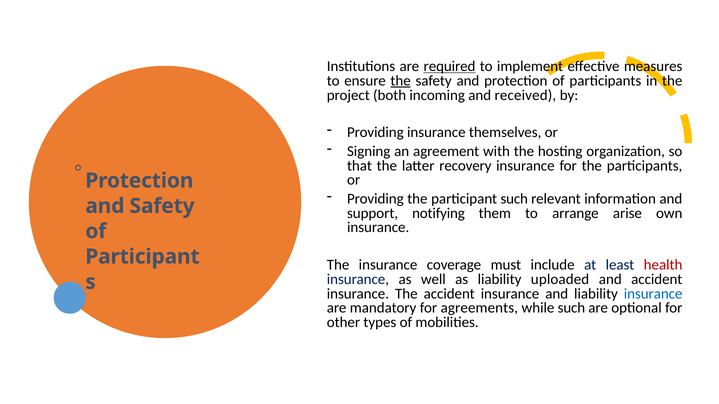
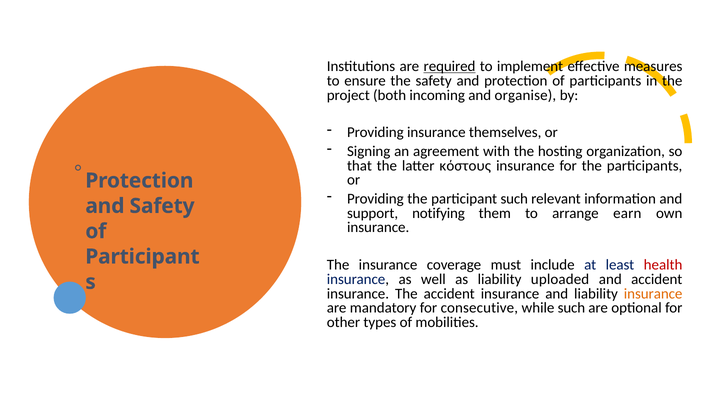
the at (401, 81) underline: present -> none
received: received -> organise
recovery: recovery -> κόστους
arise: arise -> earn
insurance at (653, 294) colour: blue -> orange
agreements: agreements -> consecutive
